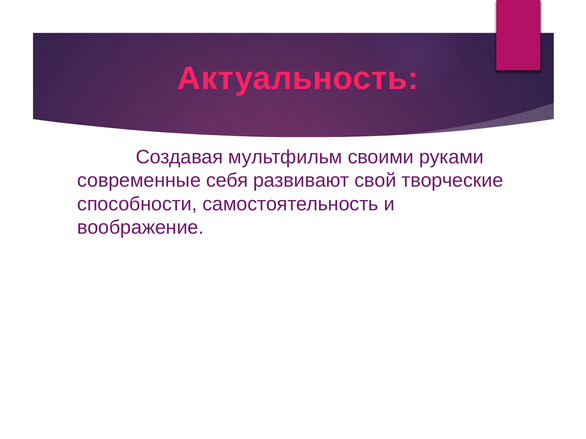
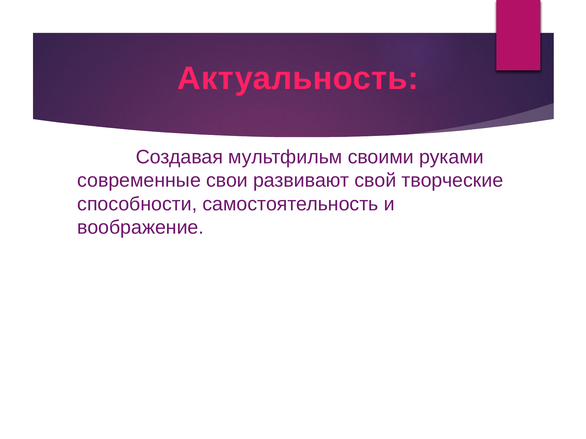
себя: себя -> свои
